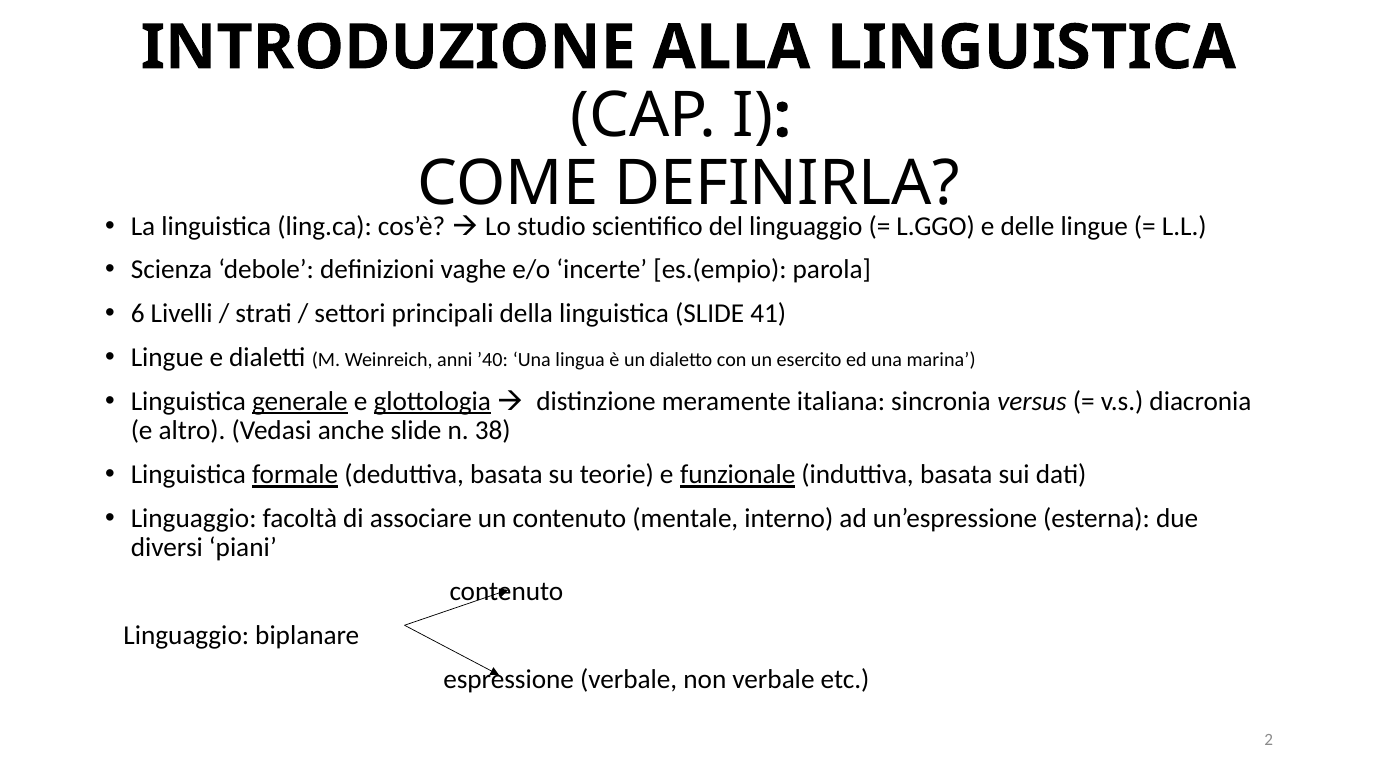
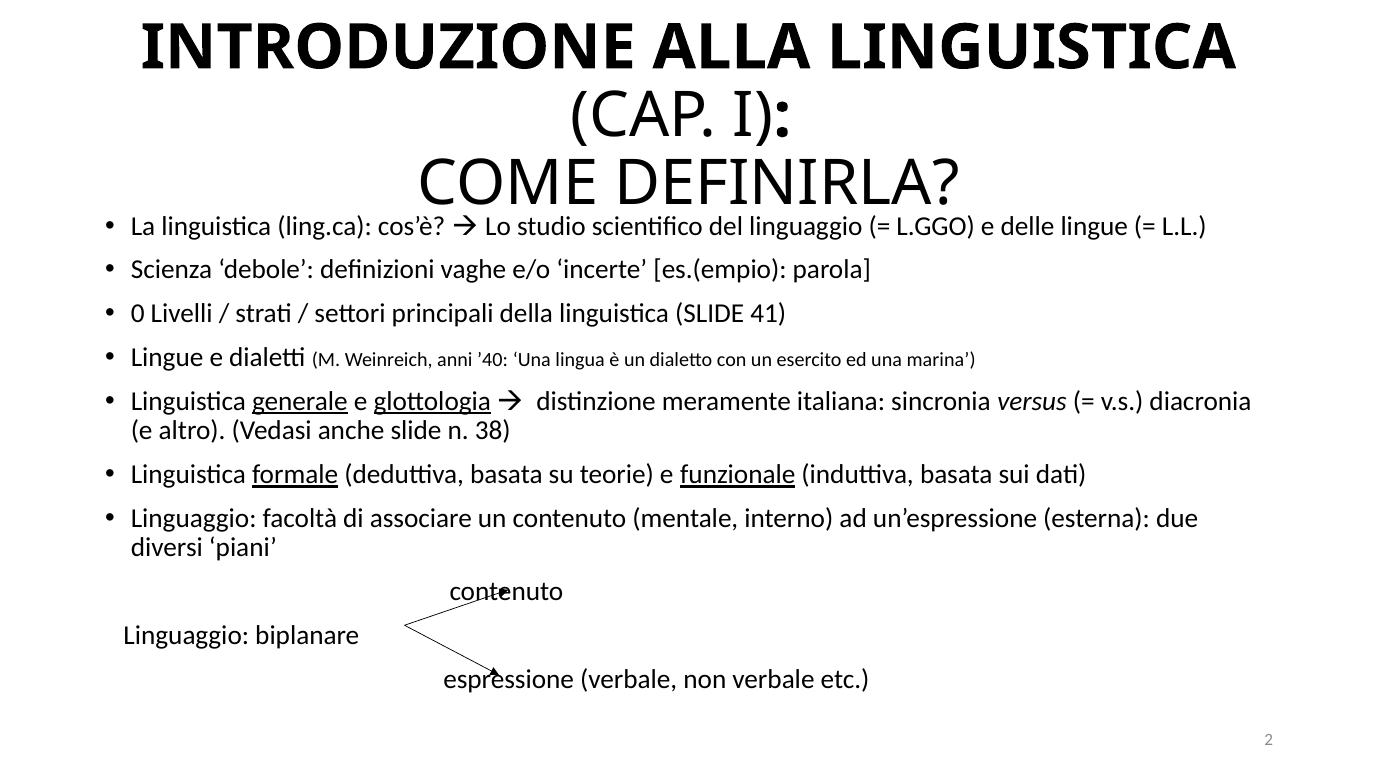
6: 6 -> 0
